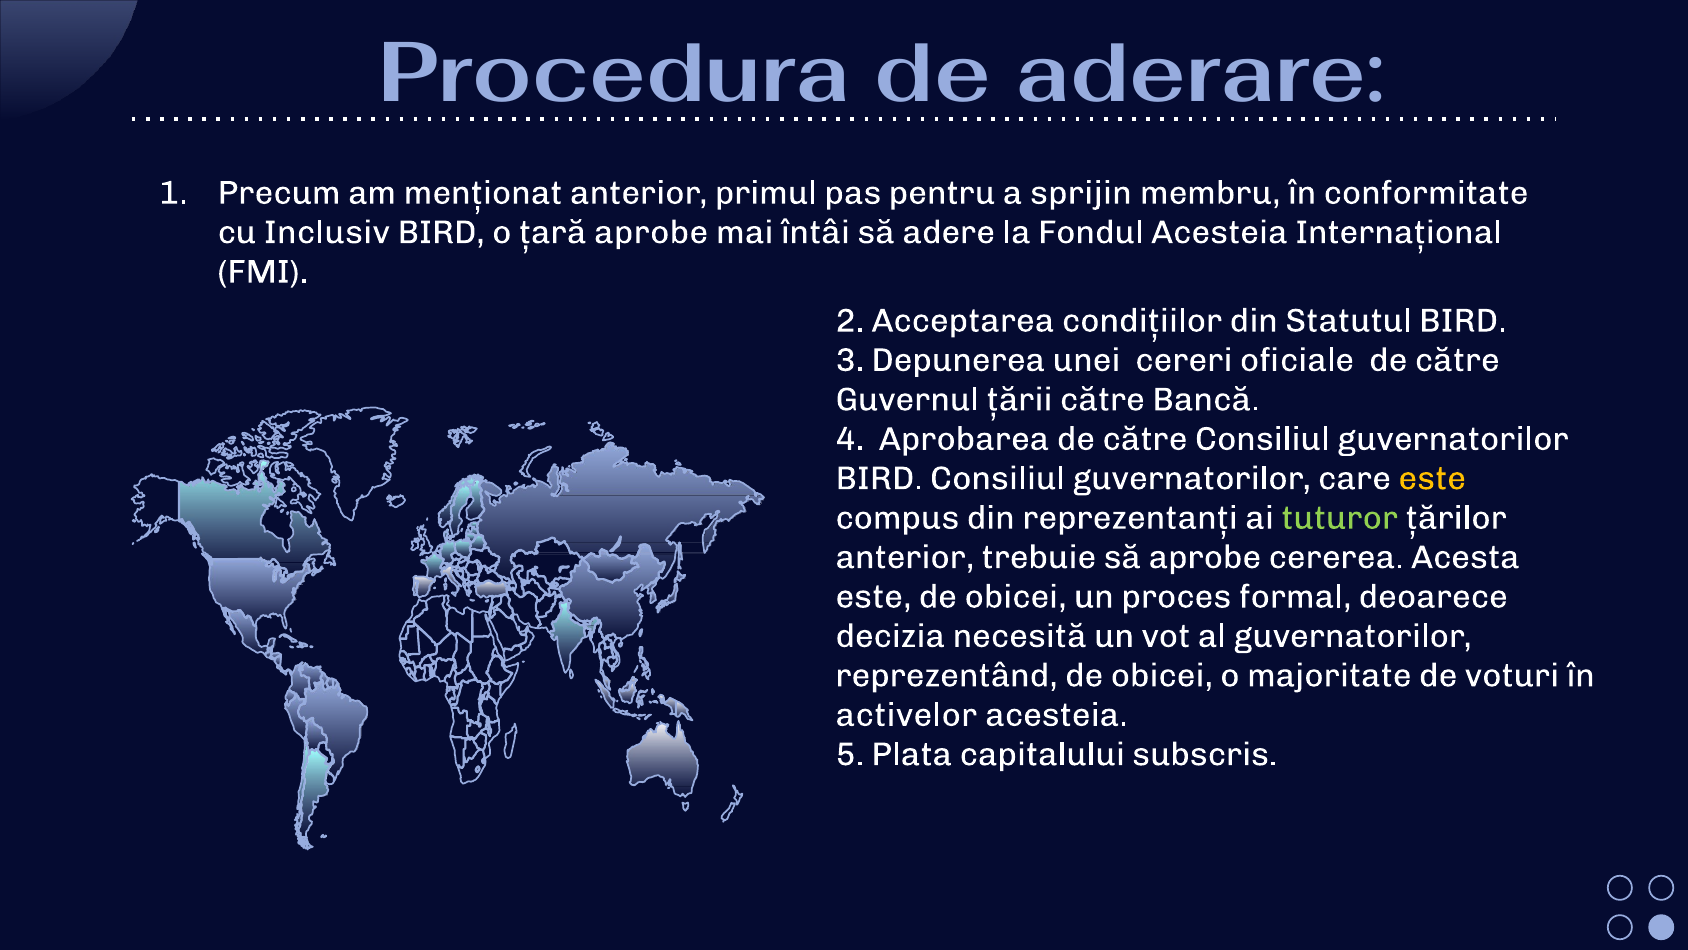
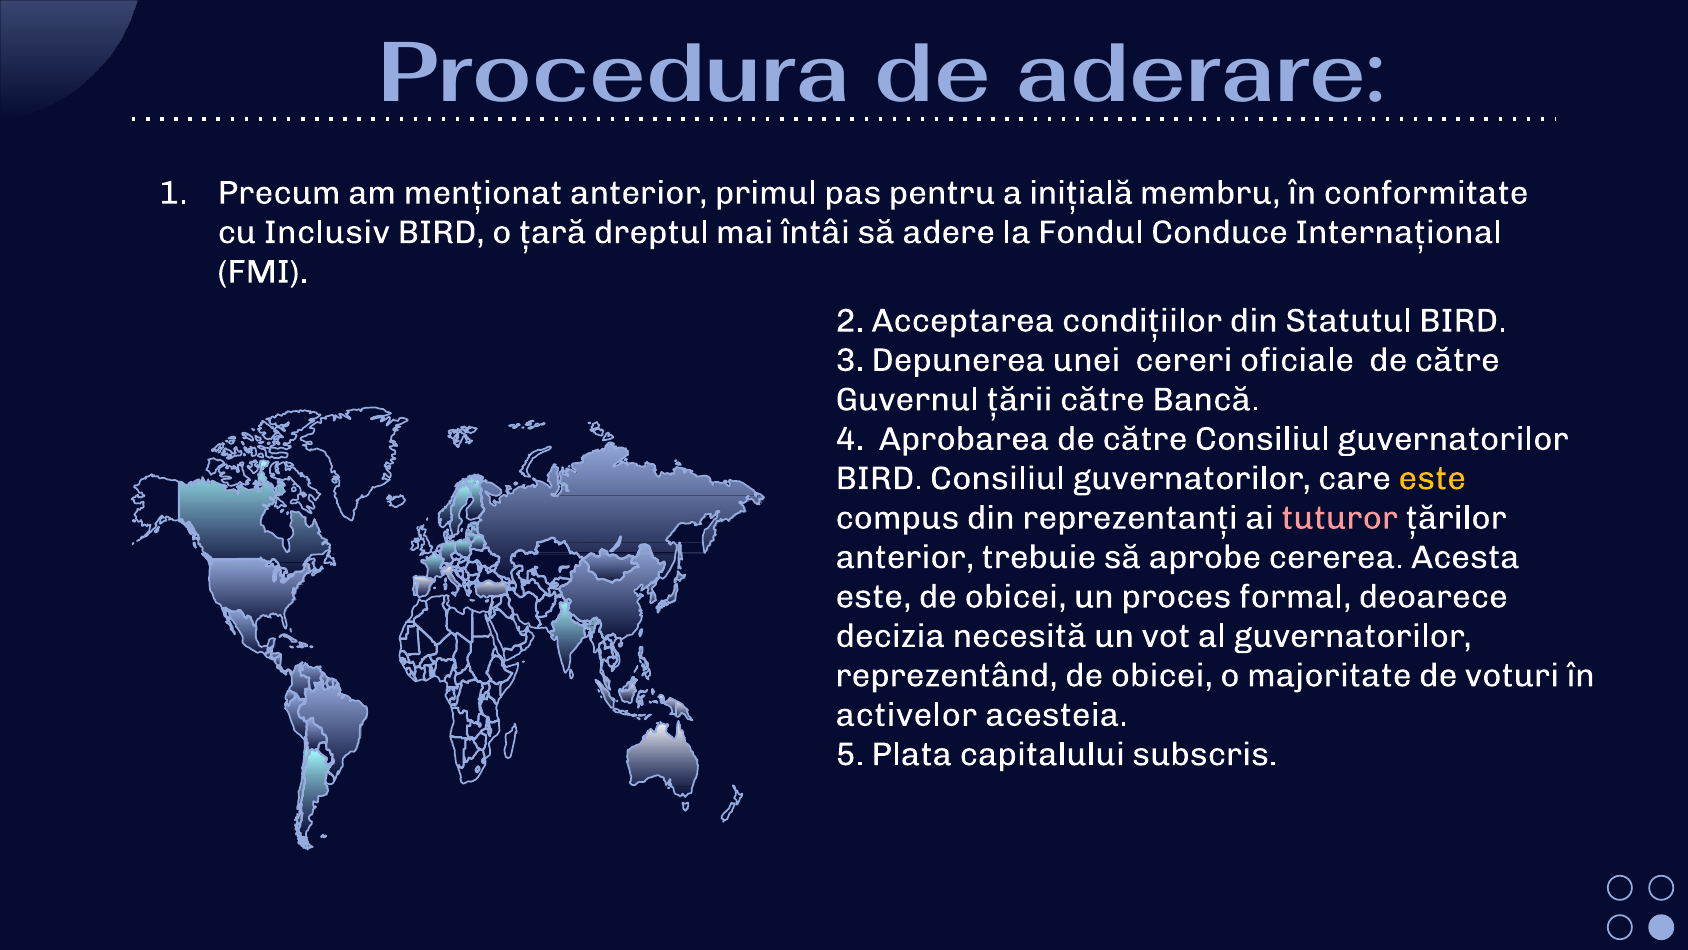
sprijin: sprijin -> inițială
țară aprobe: aprobe -> dreptul
Fondul Acesteia: Acesteia -> Conduce
tuturor colour: light green -> pink
